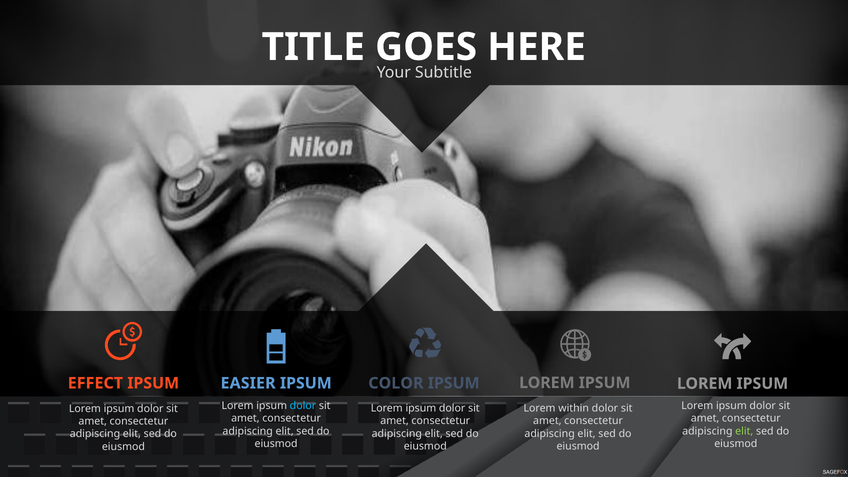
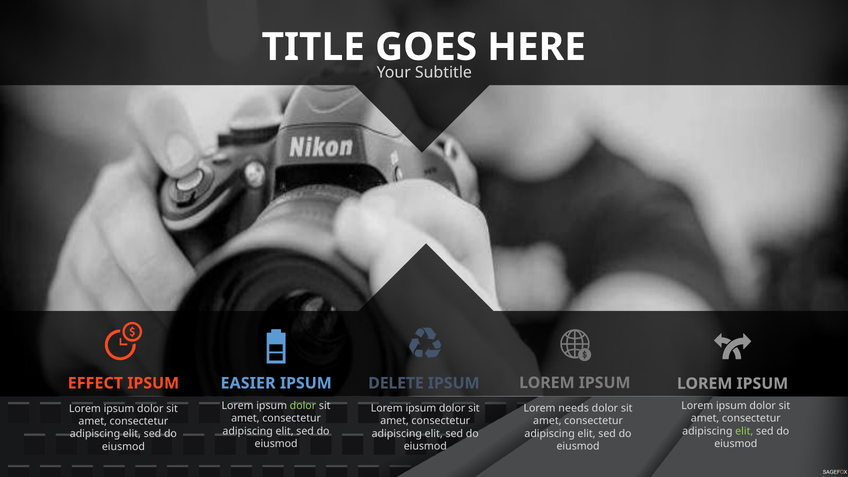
COLOR: COLOR -> DELETE
dolor at (303, 406) colour: light blue -> light green
within: within -> needs
